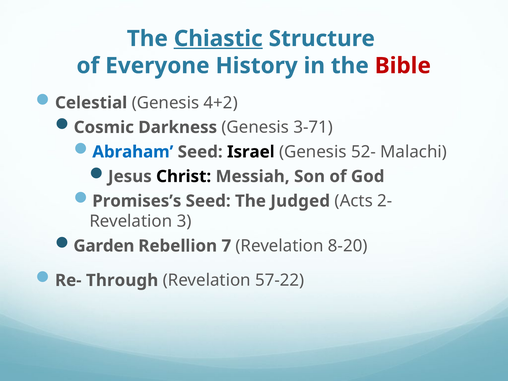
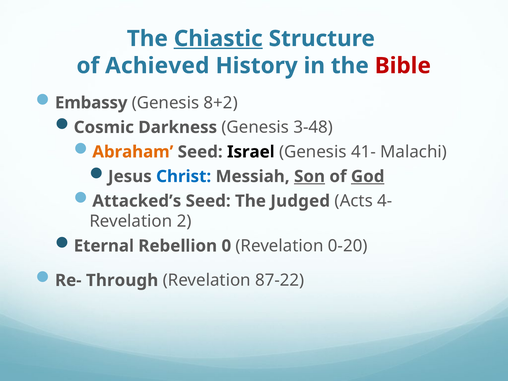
Everyone: Everyone -> Achieved
Celestial: Celestial -> Embassy
4+2: 4+2 -> 8+2
3-71: 3-71 -> 3-48
Abraham colour: blue -> orange
52-: 52- -> 41-
Christ colour: black -> blue
Son underline: none -> present
God underline: none -> present
Promises’s: Promises’s -> Attacked’s
2-: 2- -> 4-
3: 3 -> 2
Garden: Garden -> Eternal
7: 7 -> 0
8-20: 8-20 -> 0-20
57-22: 57-22 -> 87-22
